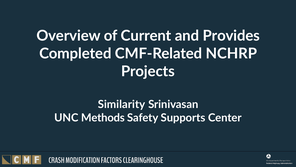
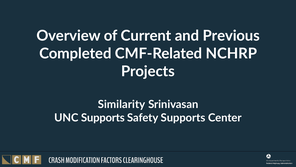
Provides: Provides -> Previous
UNC Methods: Methods -> Supports
